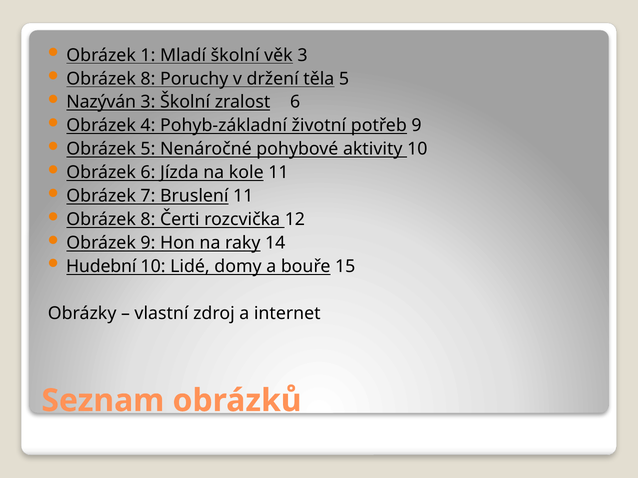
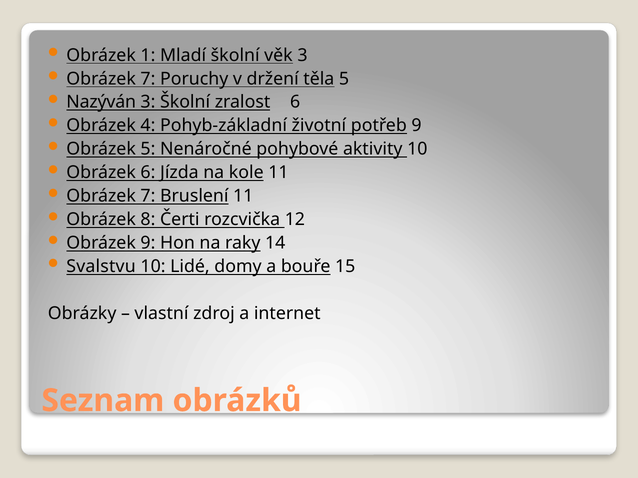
8 at (148, 79): 8 -> 7
Hudební: Hudební -> Svalstvu
